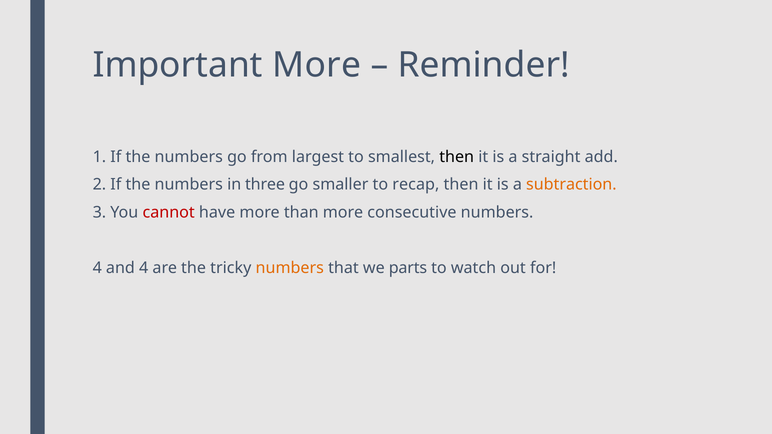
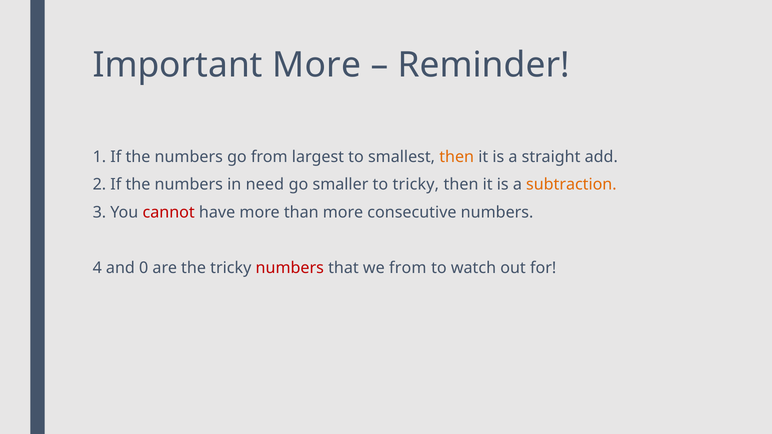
then at (457, 157) colour: black -> orange
three: three -> need
to recap: recap -> tricky
and 4: 4 -> 0
numbers at (290, 268) colour: orange -> red
we parts: parts -> from
